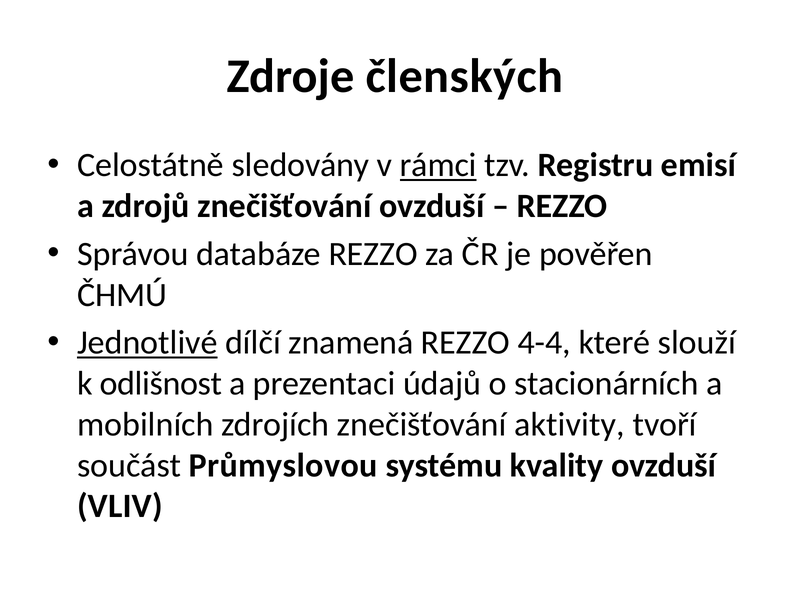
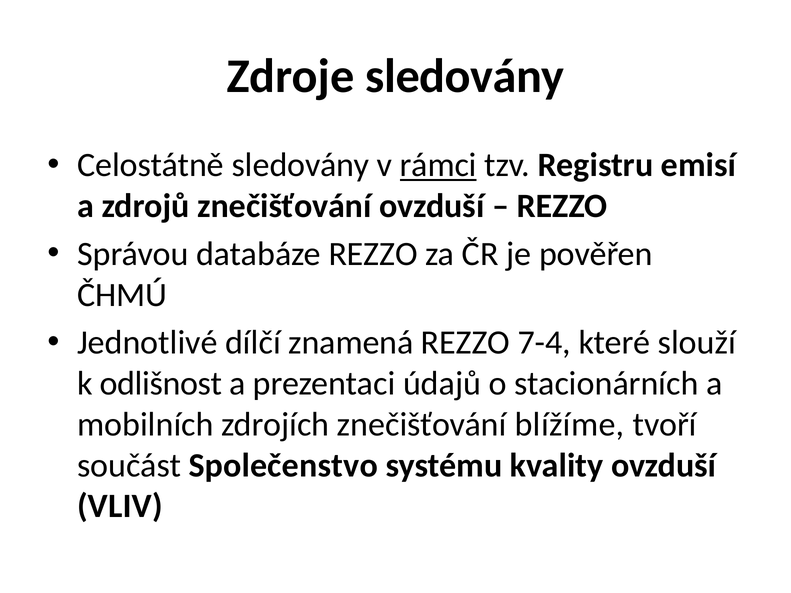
Zdroje členských: členských -> sledovány
Jednotlivé underline: present -> none
4-4: 4-4 -> 7-4
aktivity: aktivity -> blížíme
Průmyslovou: Průmyslovou -> Společenstvo
